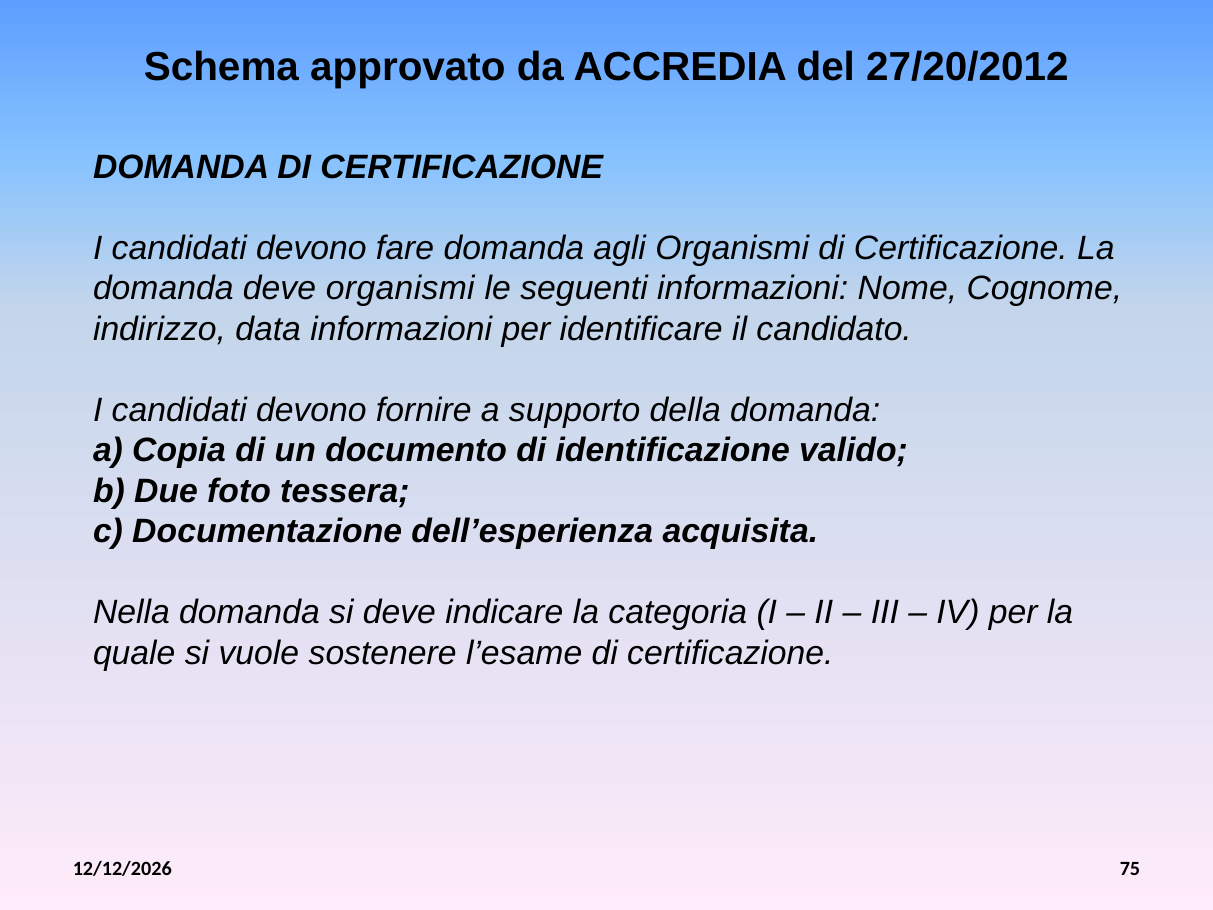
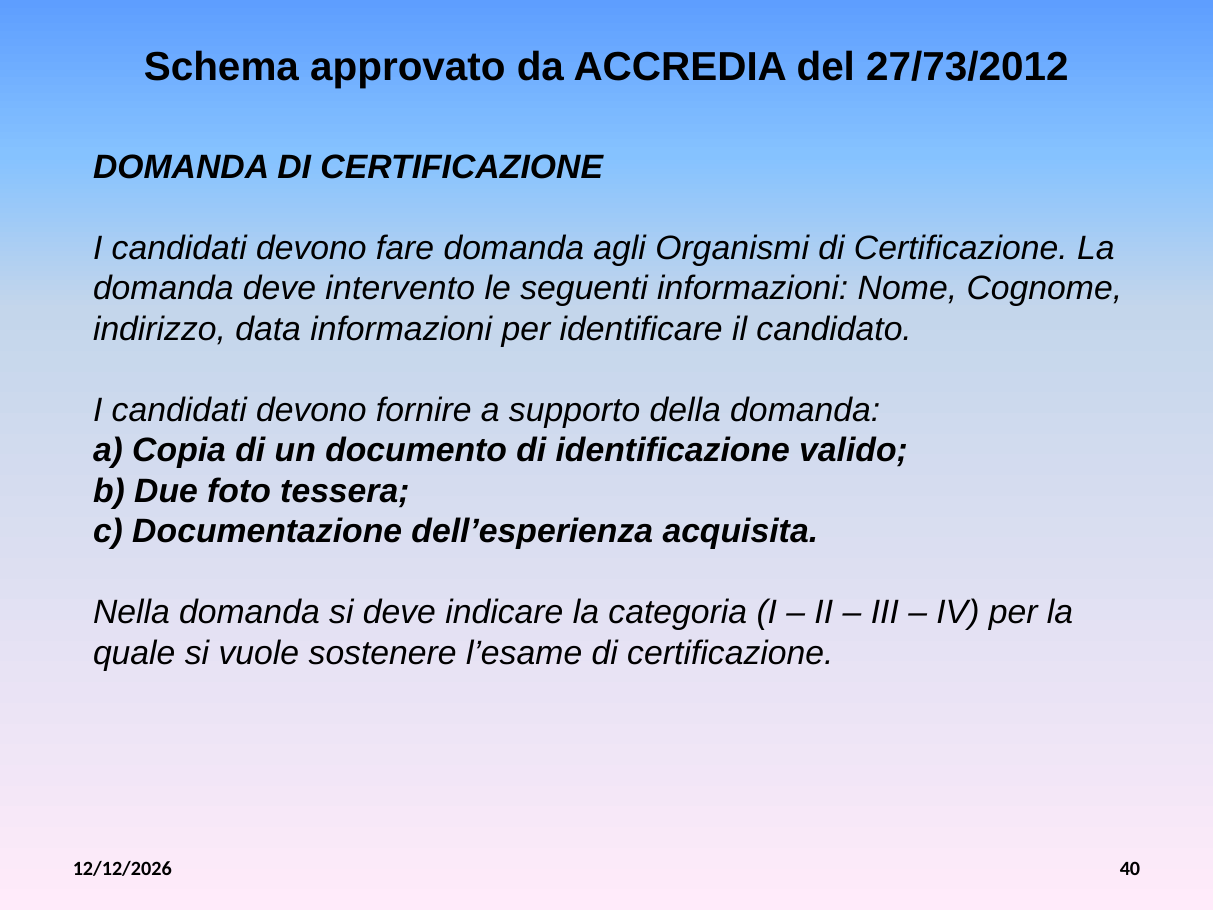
27/20/2012: 27/20/2012 -> 27/73/2012
deve organismi: organismi -> intervento
75: 75 -> 40
